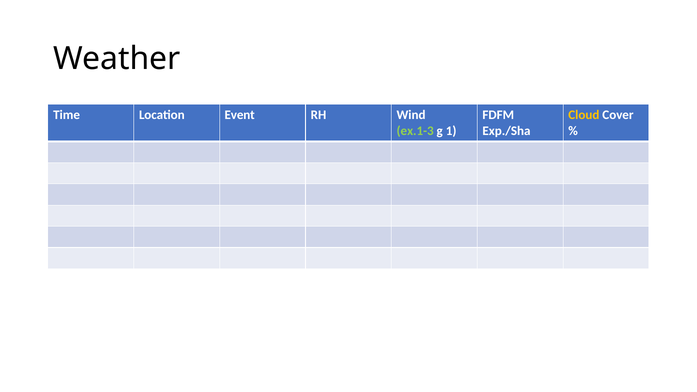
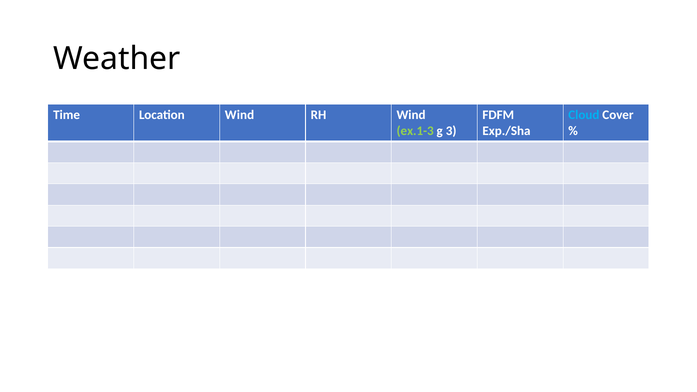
Location Event: Event -> Wind
Cloud colour: yellow -> light blue
1: 1 -> 3
